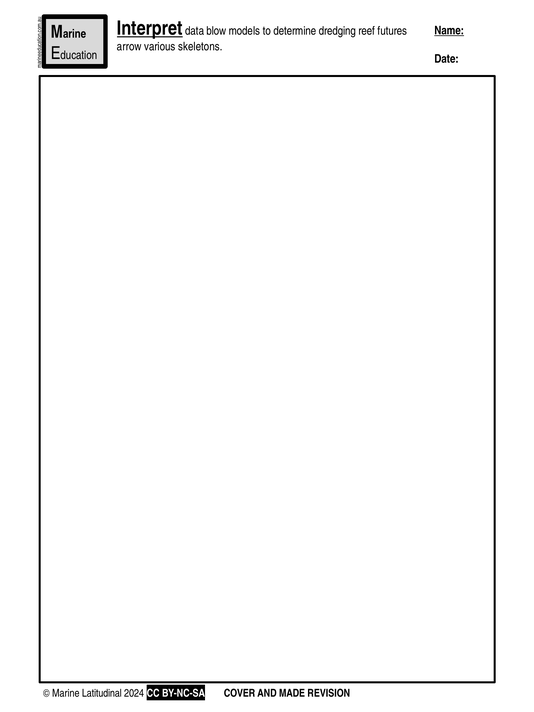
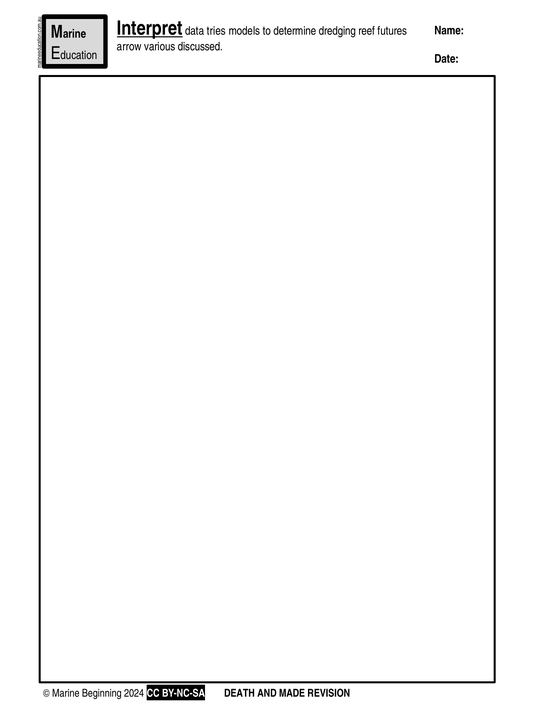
blow: blow -> tries
Name underline: present -> none
skeletons: skeletons -> discussed
Latitudinal: Latitudinal -> Beginning
COVER: COVER -> DEATH
